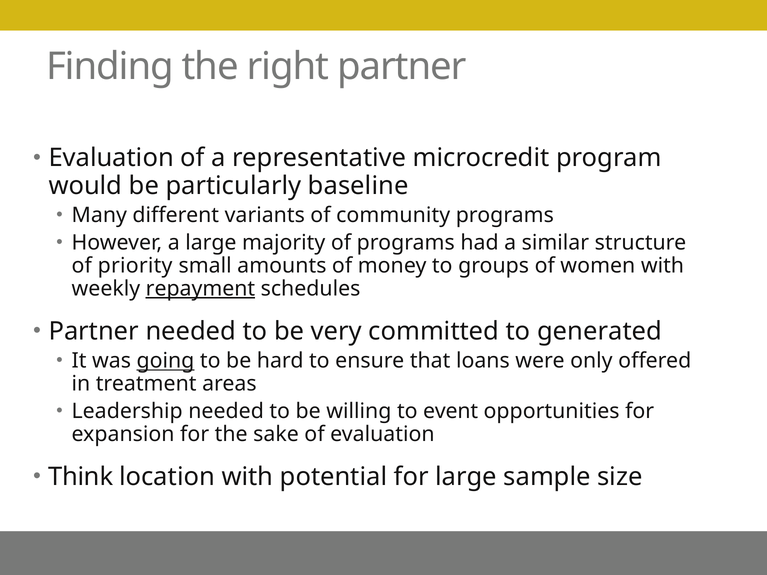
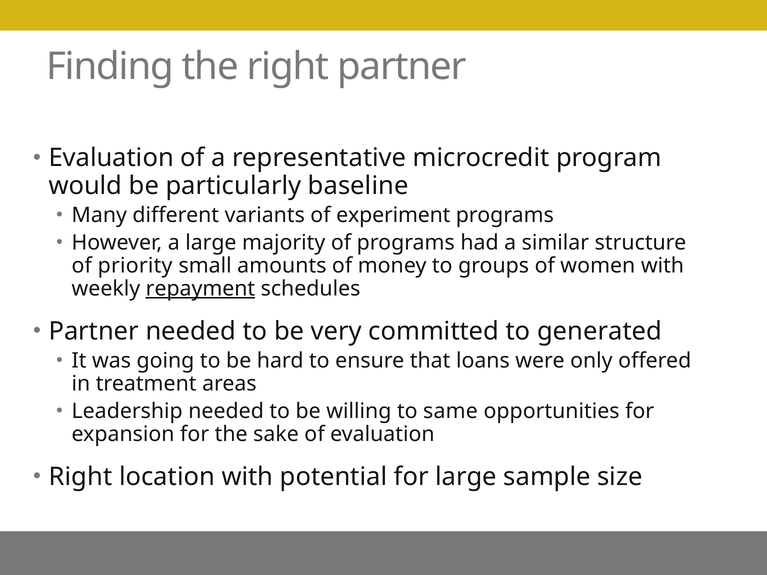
community: community -> experiment
going underline: present -> none
event: event -> same
Think at (81, 477): Think -> Right
